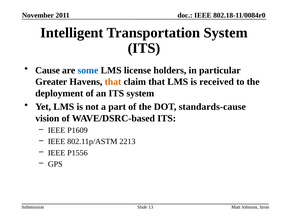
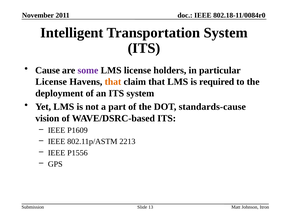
some colour: blue -> purple
Greater at (51, 82): Greater -> License
received: received -> required
